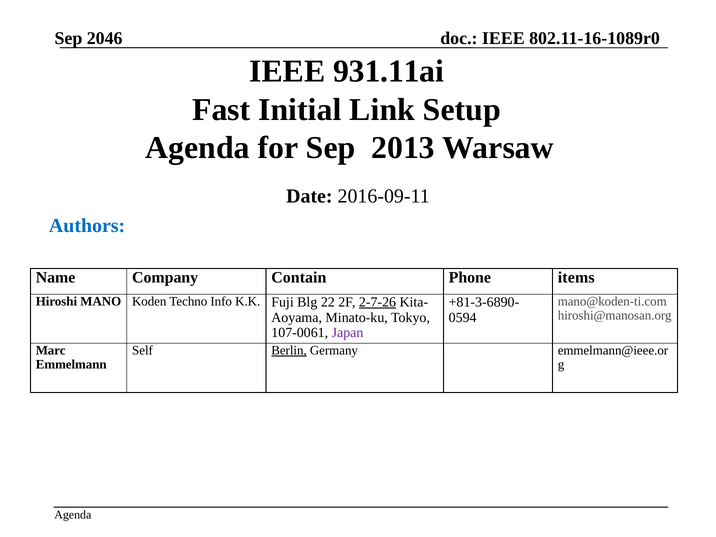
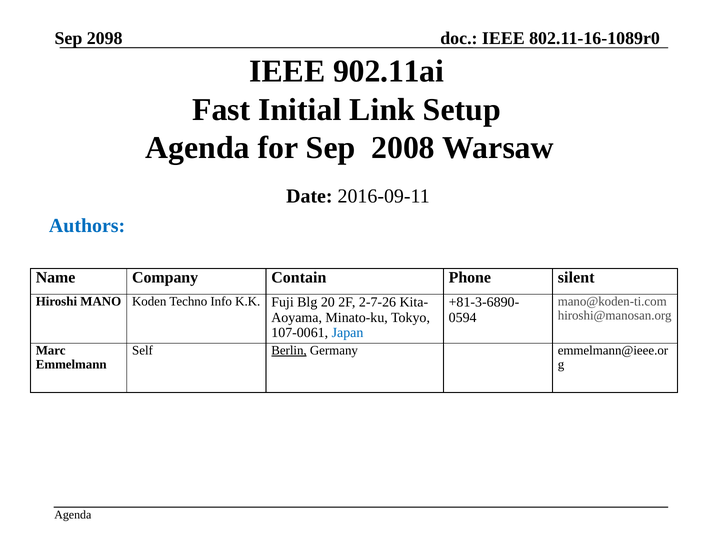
2046: 2046 -> 2098
931.11ai: 931.11ai -> 902.11ai
2013: 2013 -> 2008
items: items -> silent
22: 22 -> 20
2-7-26 underline: present -> none
Japan colour: purple -> blue
